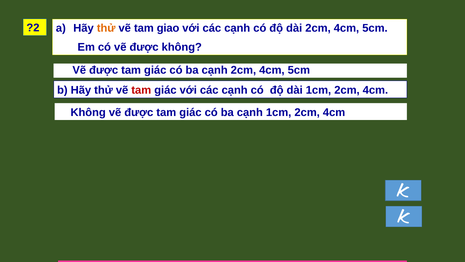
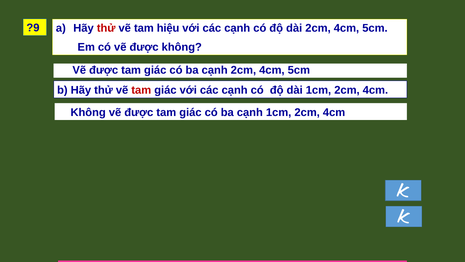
?2: ?2 -> ?9
thử at (106, 28) colour: orange -> red
giao: giao -> hiệu
